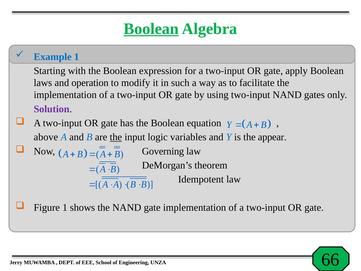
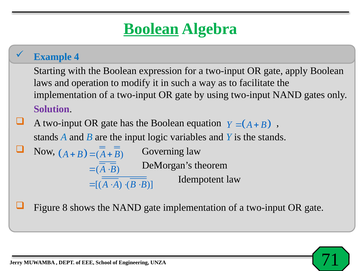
Example 1: 1 -> 4
above at (46, 137): above -> stands
the at (116, 137) underline: present -> none
the appear: appear -> stands
Figure 1: 1 -> 8
66: 66 -> 71
